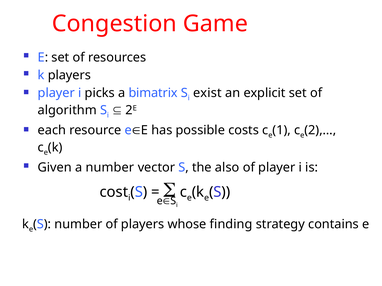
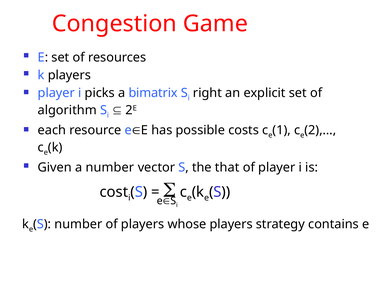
exist: exist -> right
also: also -> that
whose finding: finding -> players
